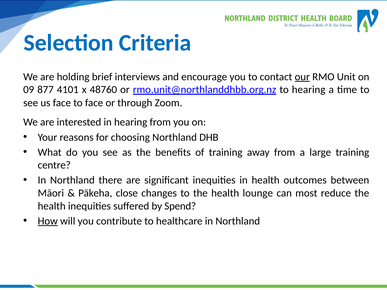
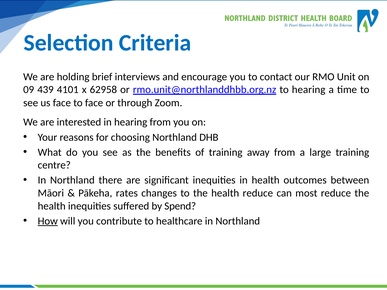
our underline: present -> none
877: 877 -> 439
48760: 48760 -> 62958
close: close -> rates
health lounge: lounge -> reduce
